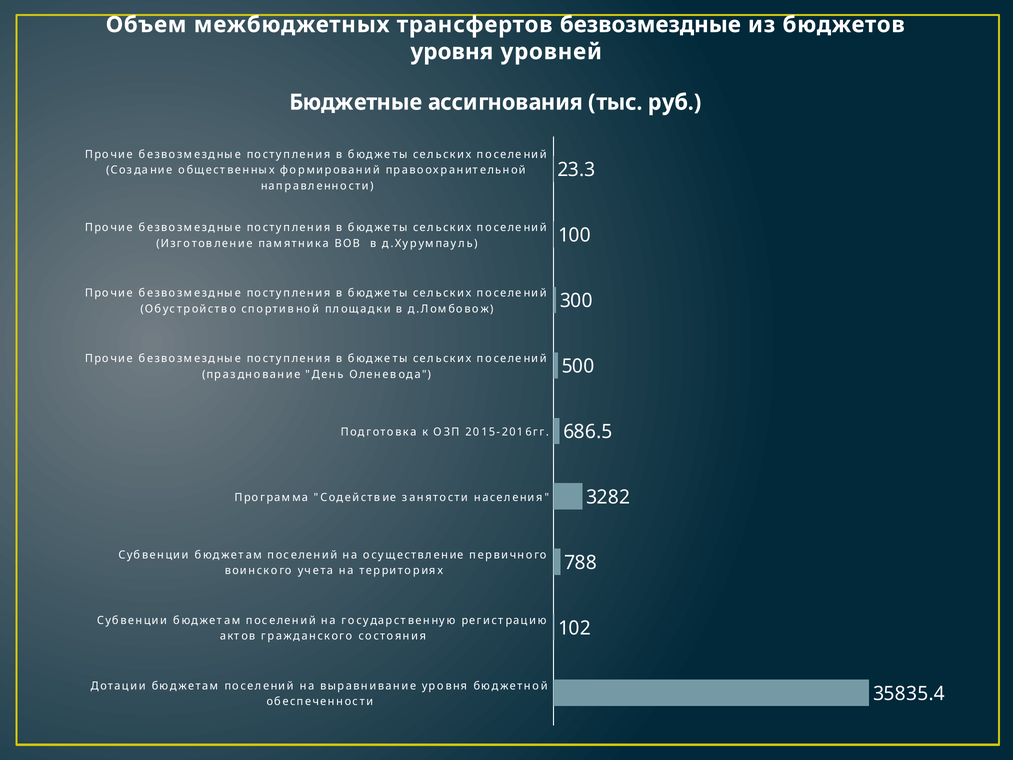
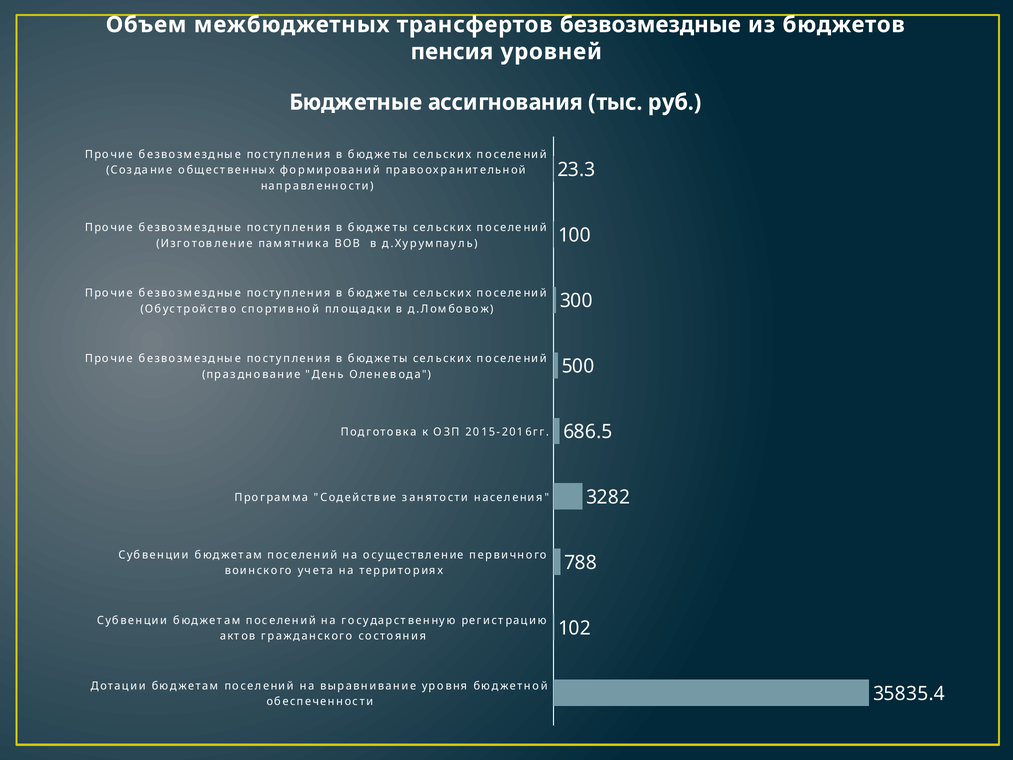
уровня at (452, 52): уровня -> пенсия
